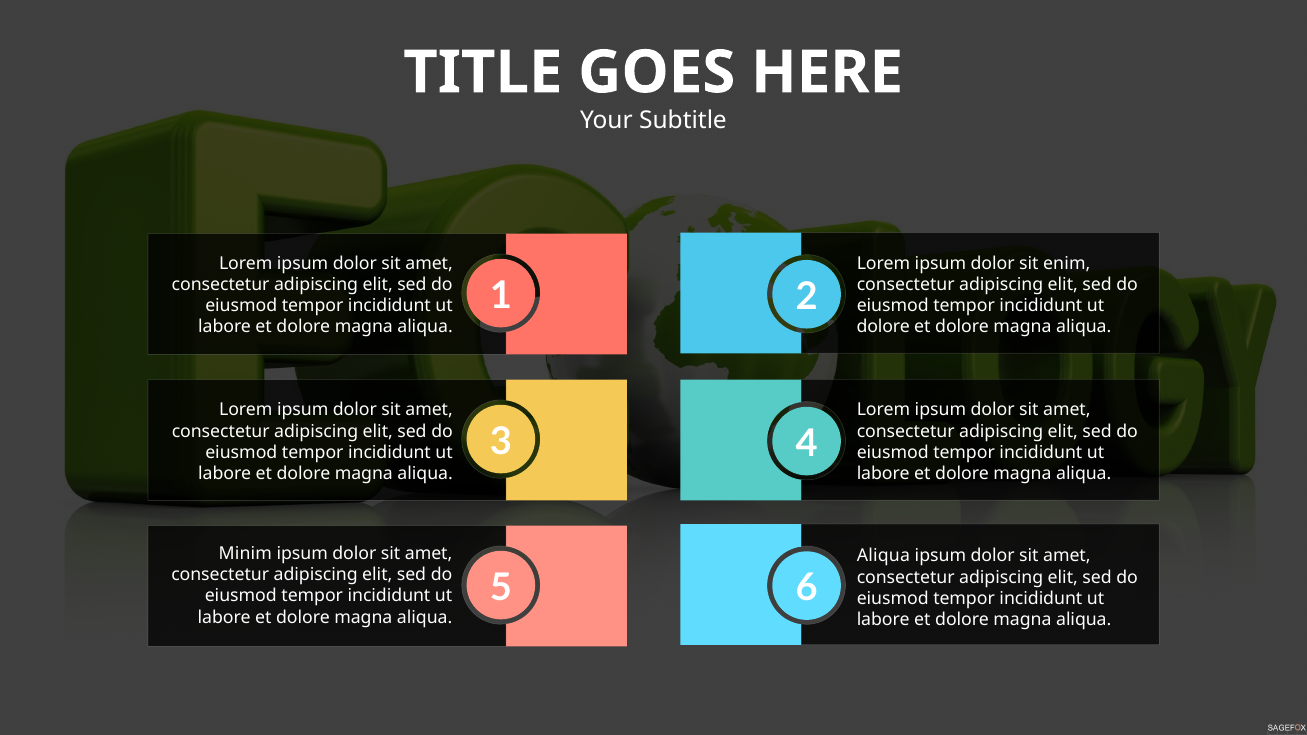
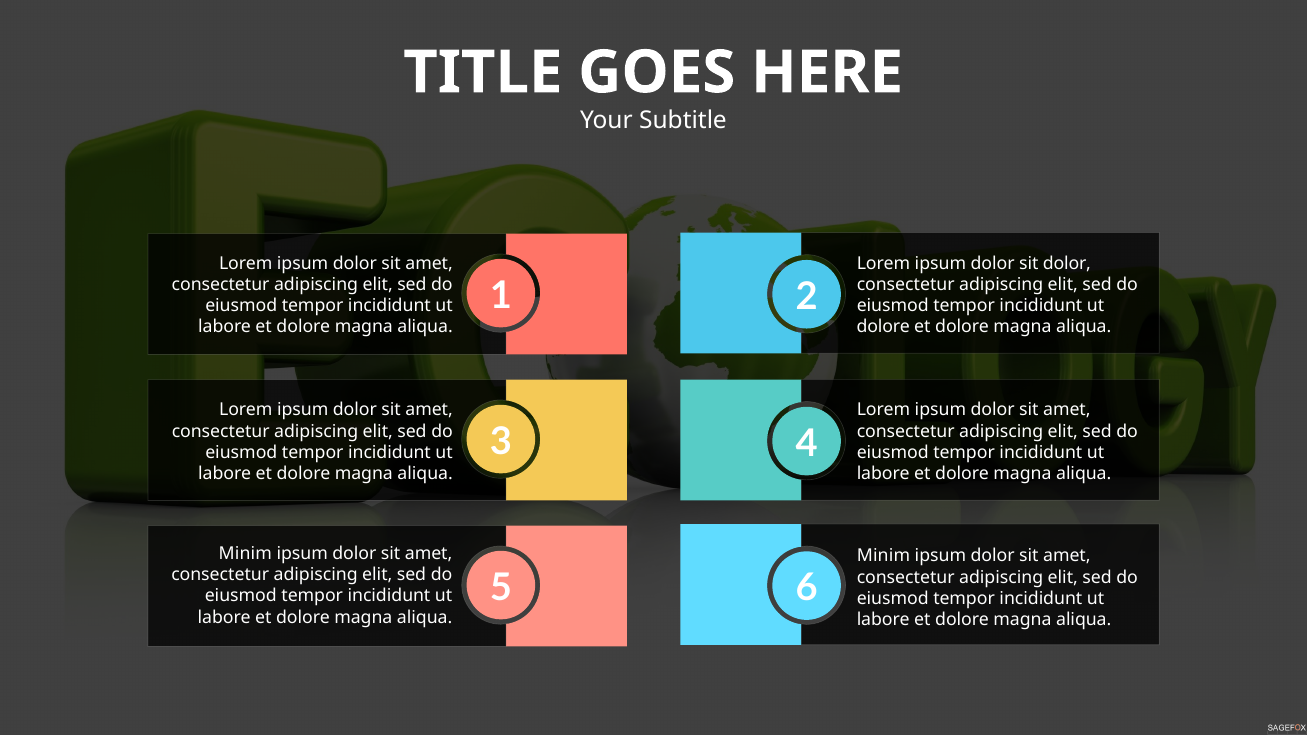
sit enim: enim -> dolor
Aliqua at (883, 556): Aliqua -> Minim
